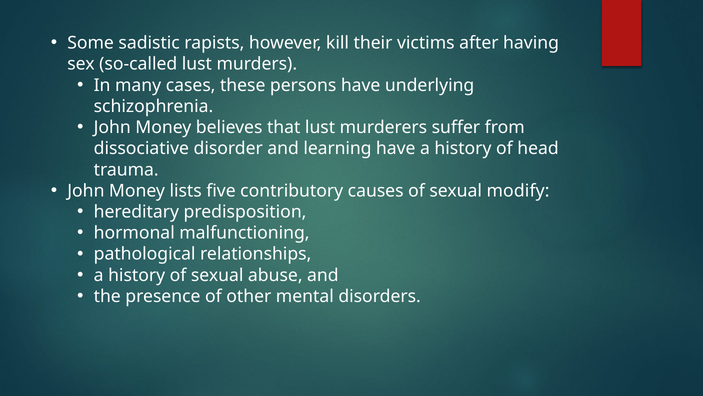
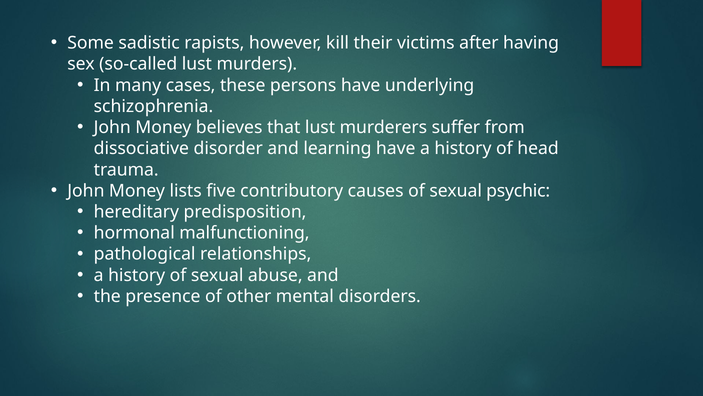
modify: modify -> psychic
